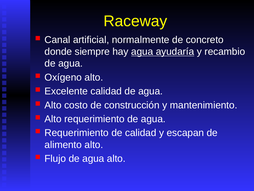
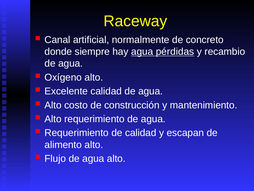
ayudaría: ayudaría -> pérdidas
